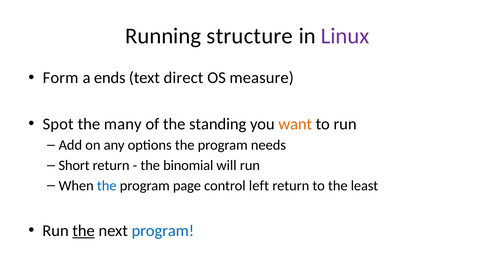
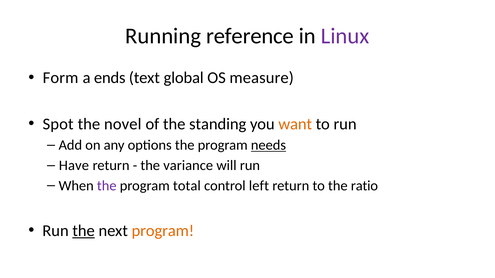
structure: structure -> reference
direct: direct -> global
many: many -> novel
needs underline: none -> present
Short: Short -> Have
binomial: binomial -> variance
the at (107, 186) colour: blue -> purple
page: page -> total
least: least -> ratio
program at (163, 231) colour: blue -> orange
